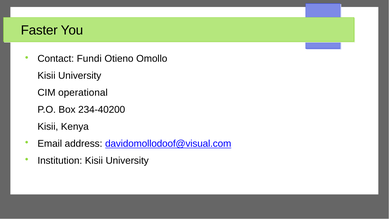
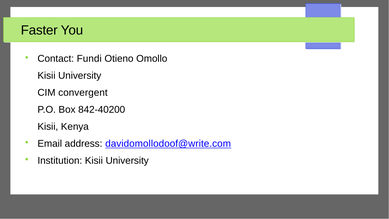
operational: operational -> convergent
234-40200: 234-40200 -> 842-40200
davidomollodoof@visual.com: davidomollodoof@visual.com -> davidomollodoof@write.com
